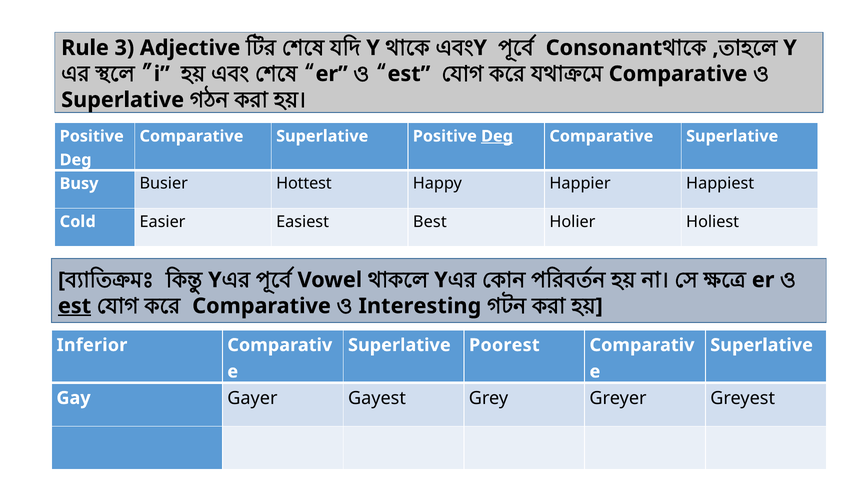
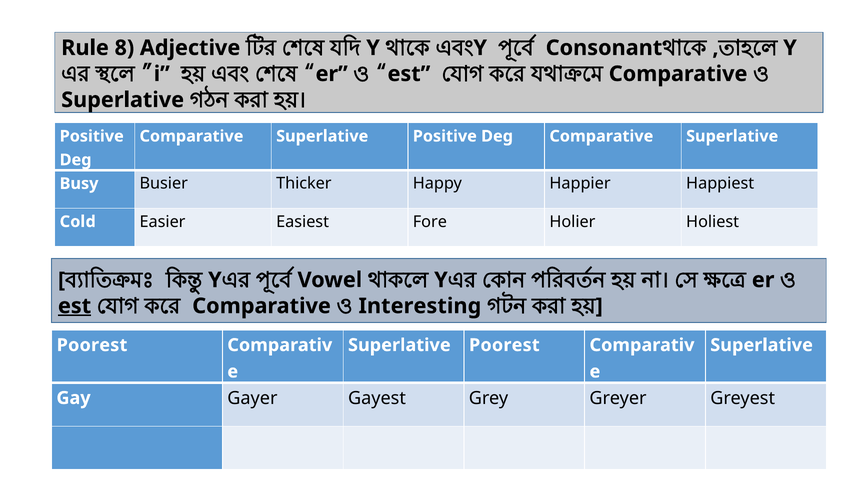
3: 3 -> 8
Deg at (497, 136) underline: present -> none
Hottest: Hottest -> Thicker
Best: Best -> Fore
Inferior at (92, 345): Inferior -> Poorest
